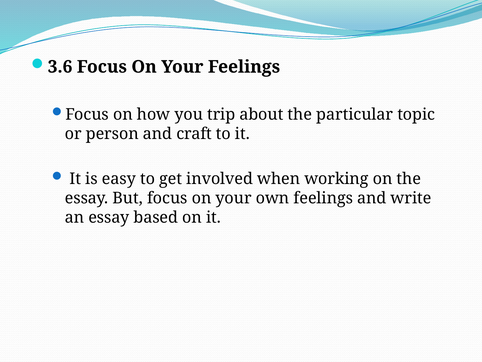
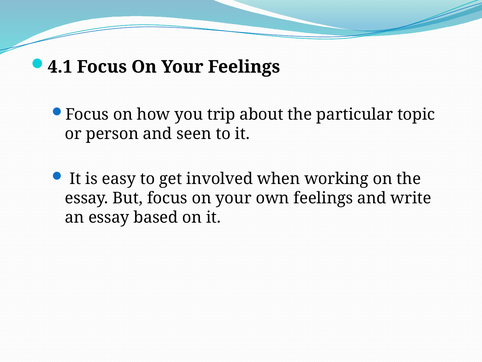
3.6: 3.6 -> 4.1
craft: craft -> seen
